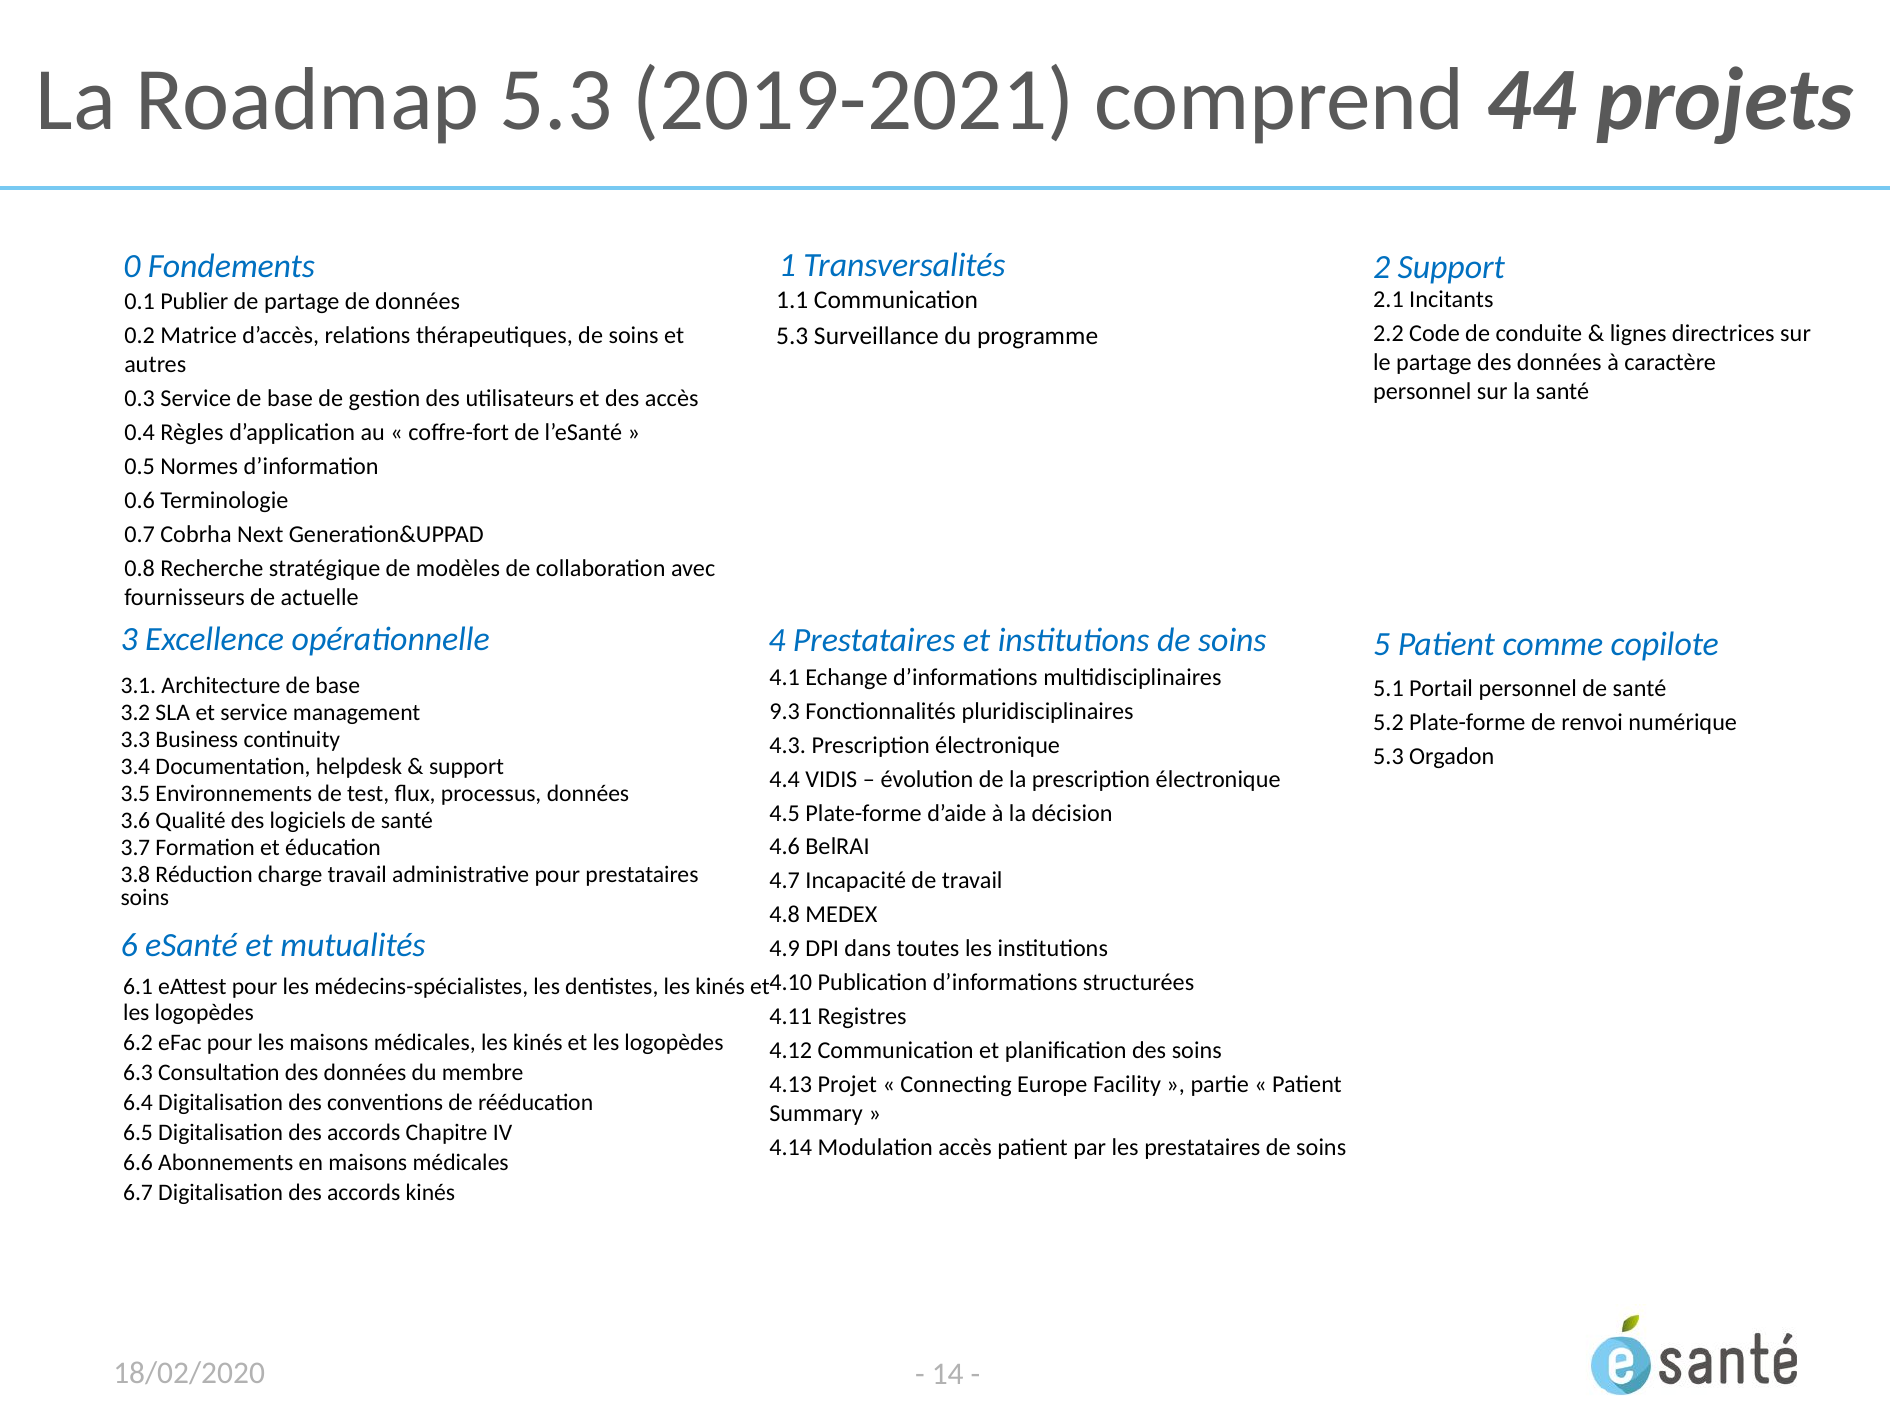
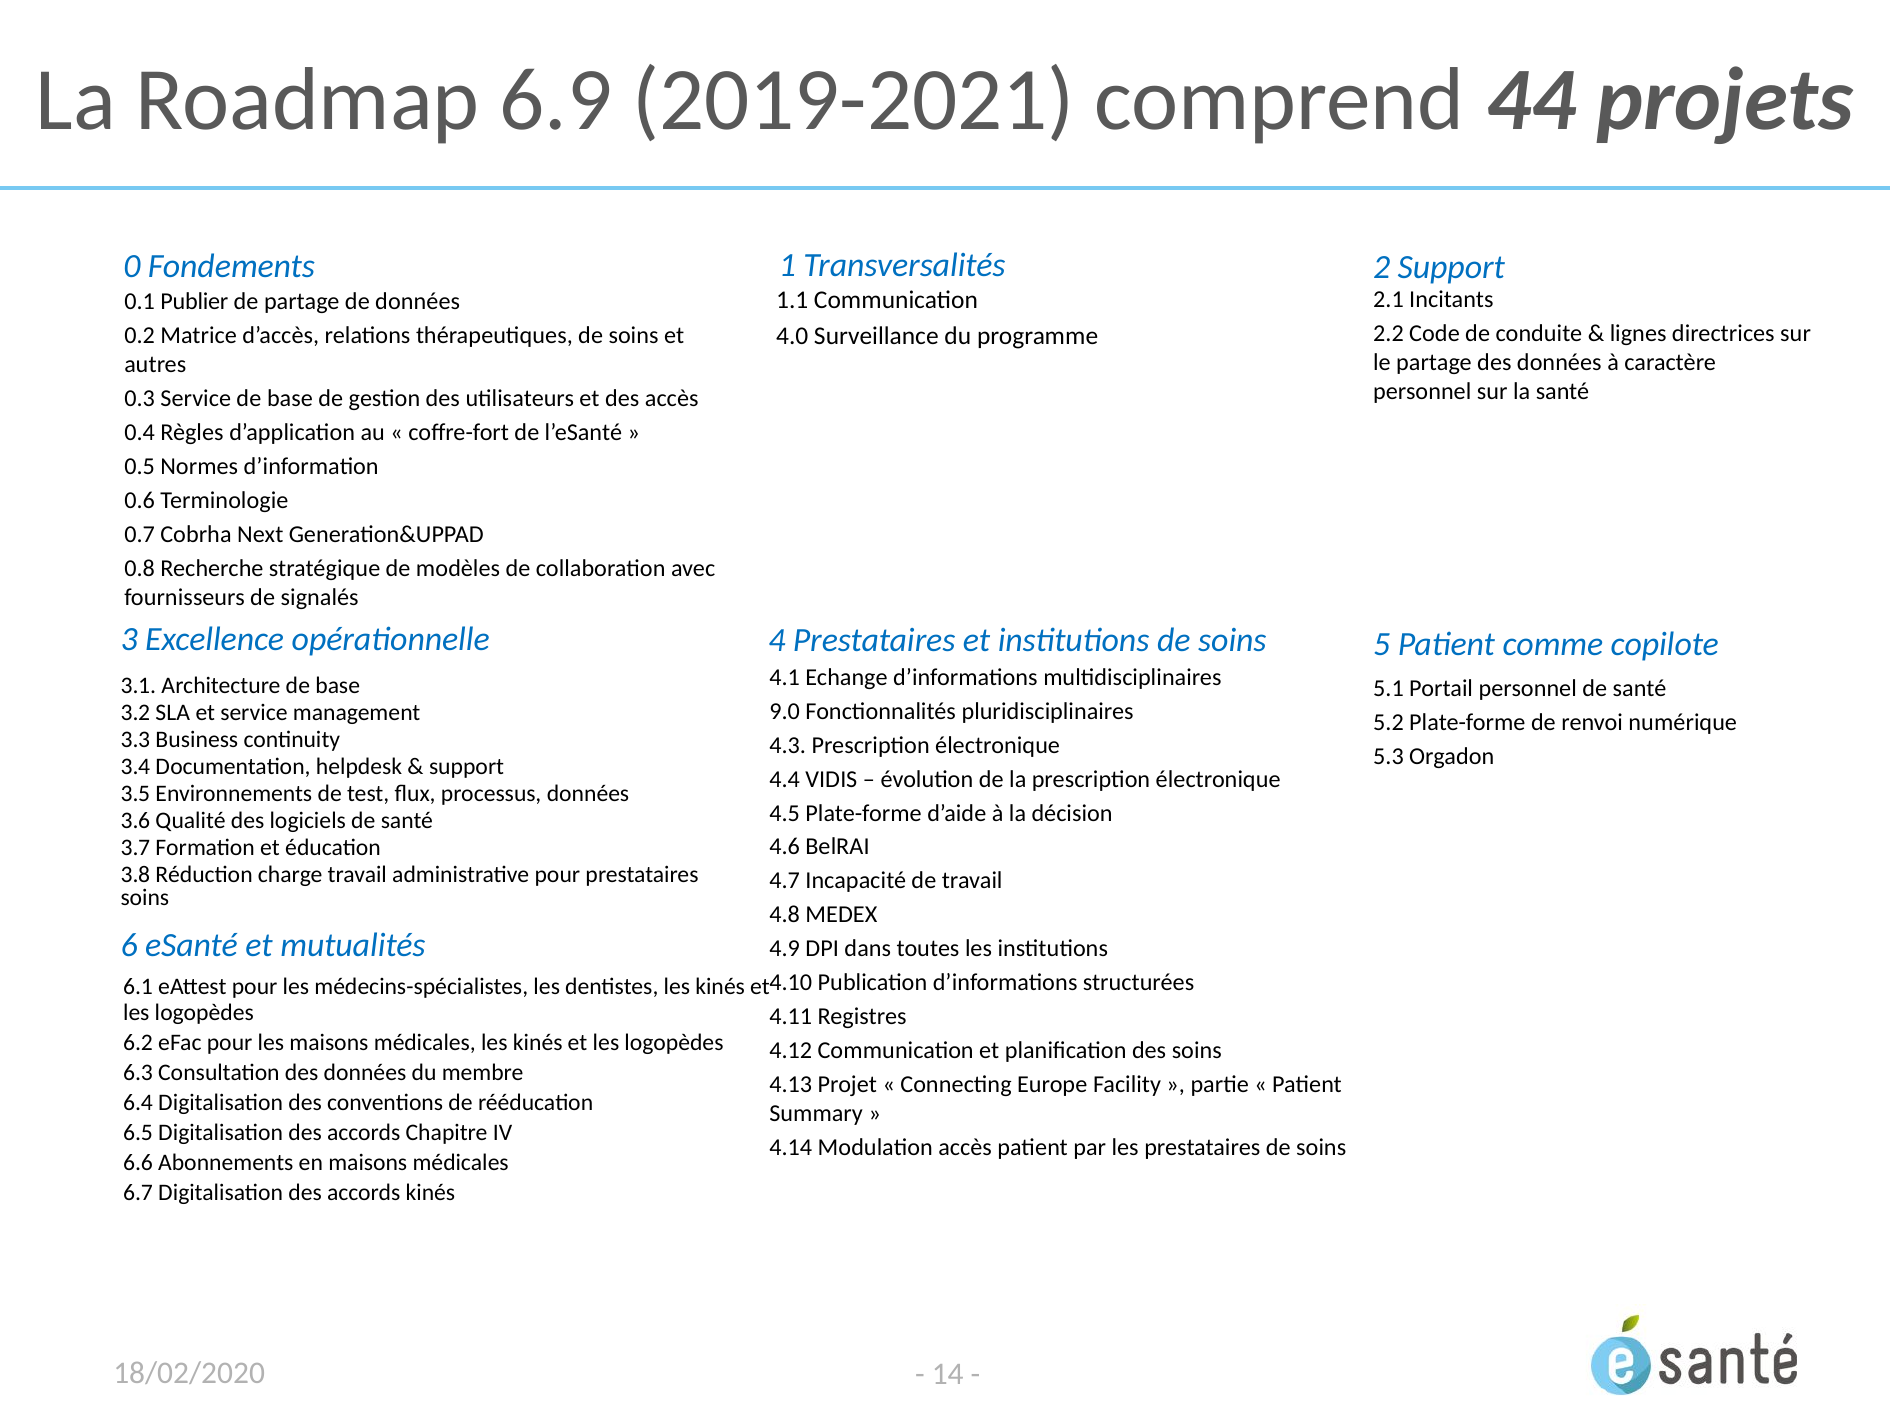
Roadmap 5.3: 5.3 -> 6.9
5.3 at (792, 336): 5.3 -> 4.0
actuelle: actuelle -> signalés
9.3: 9.3 -> 9.0
